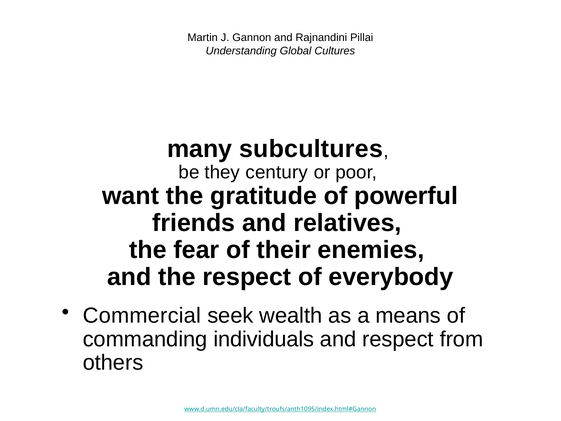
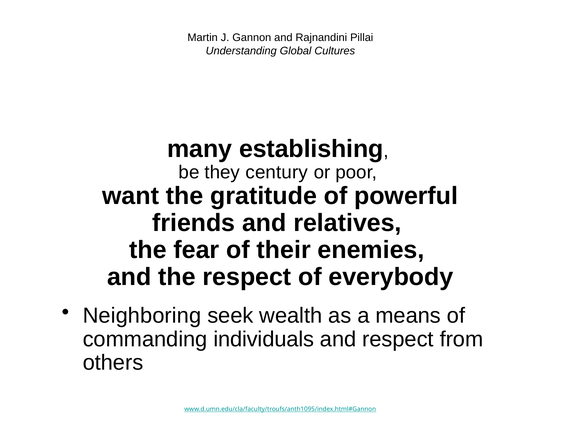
subcultures: subcultures -> establishing
Commercial: Commercial -> Neighboring
